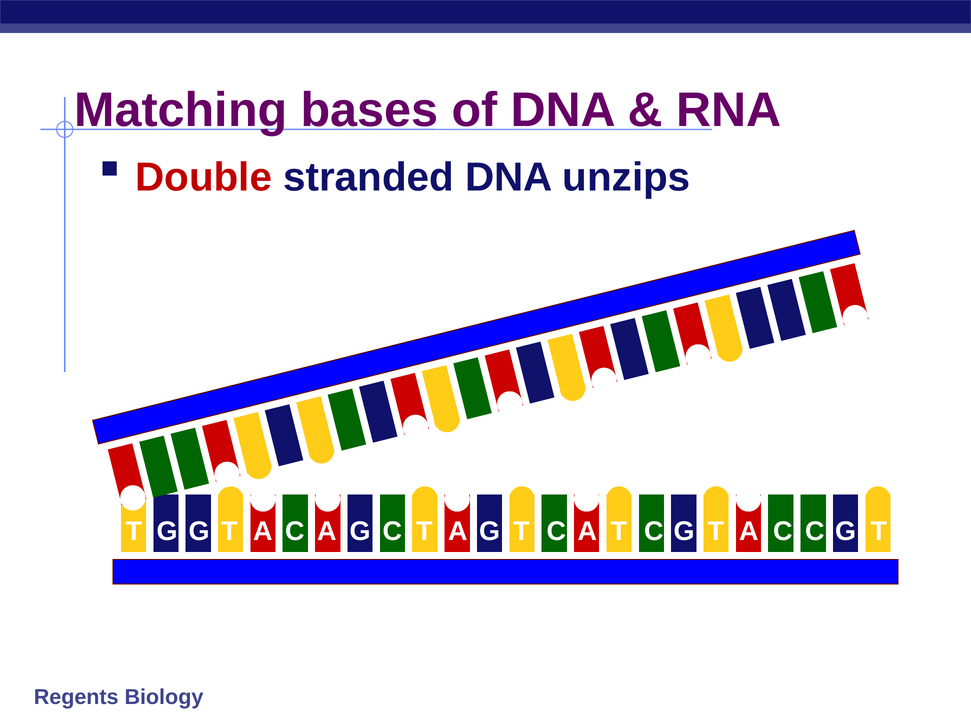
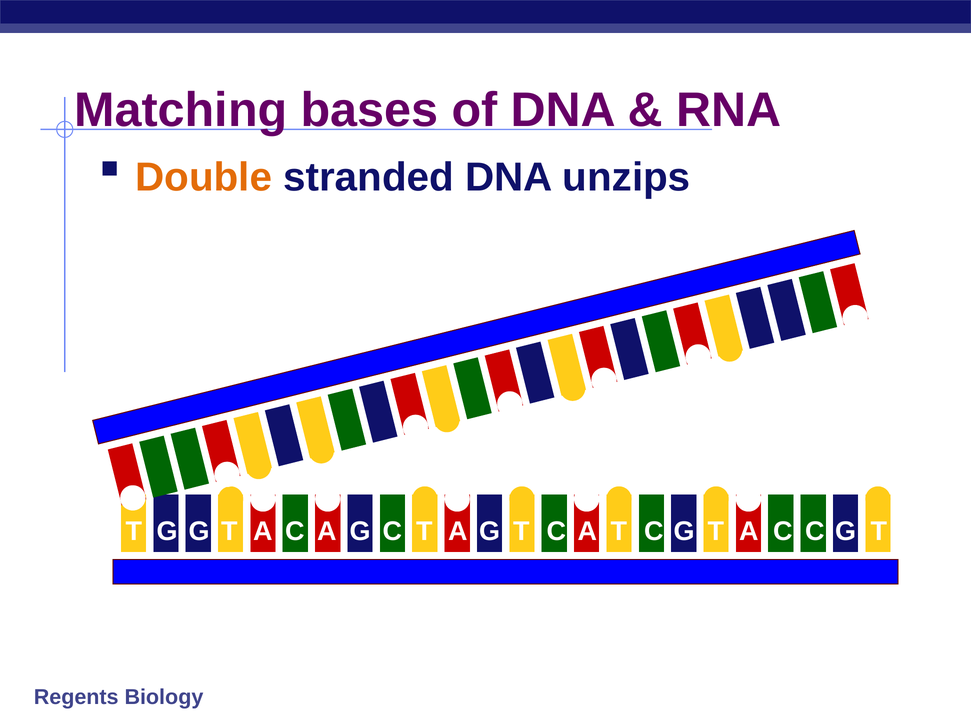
Double colour: red -> orange
